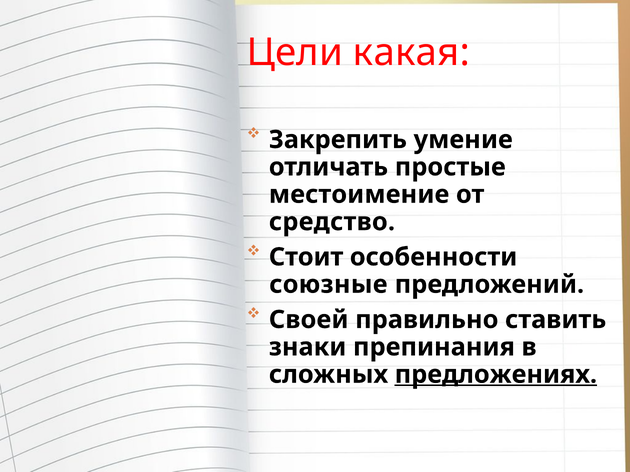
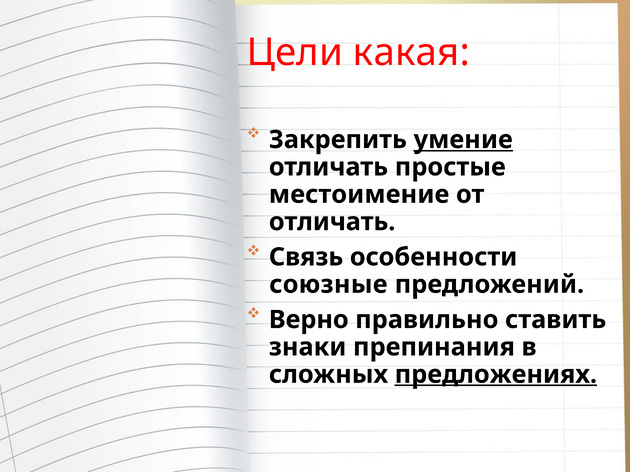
умение underline: none -> present
средство at (332, 222): средство -> отличать
Стоит: Стоит -> Связь
Своей: Своей -> Верно
